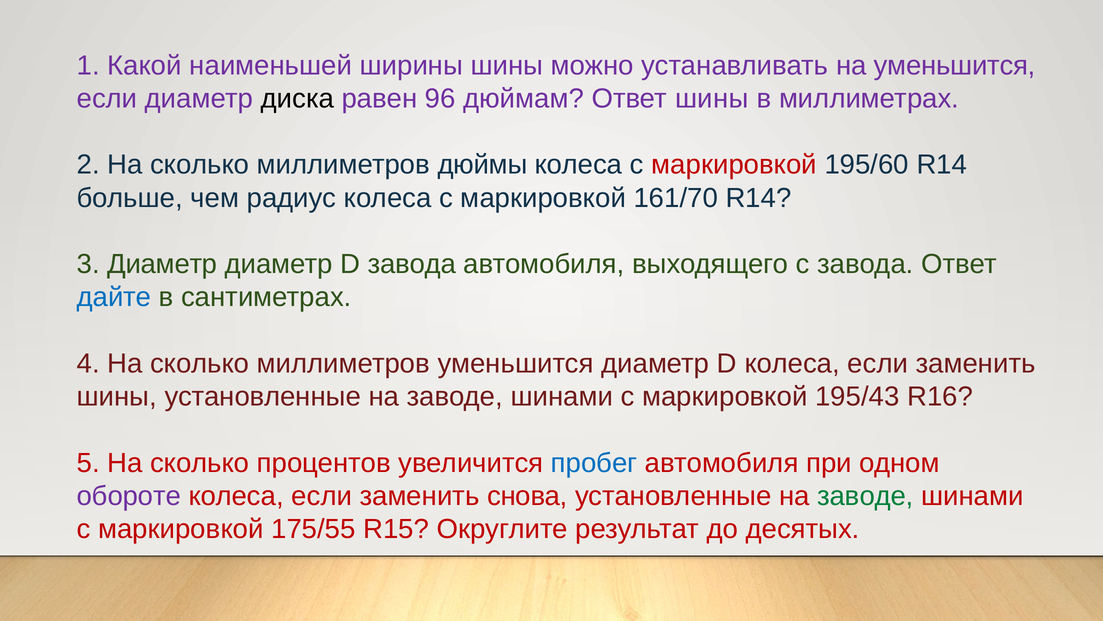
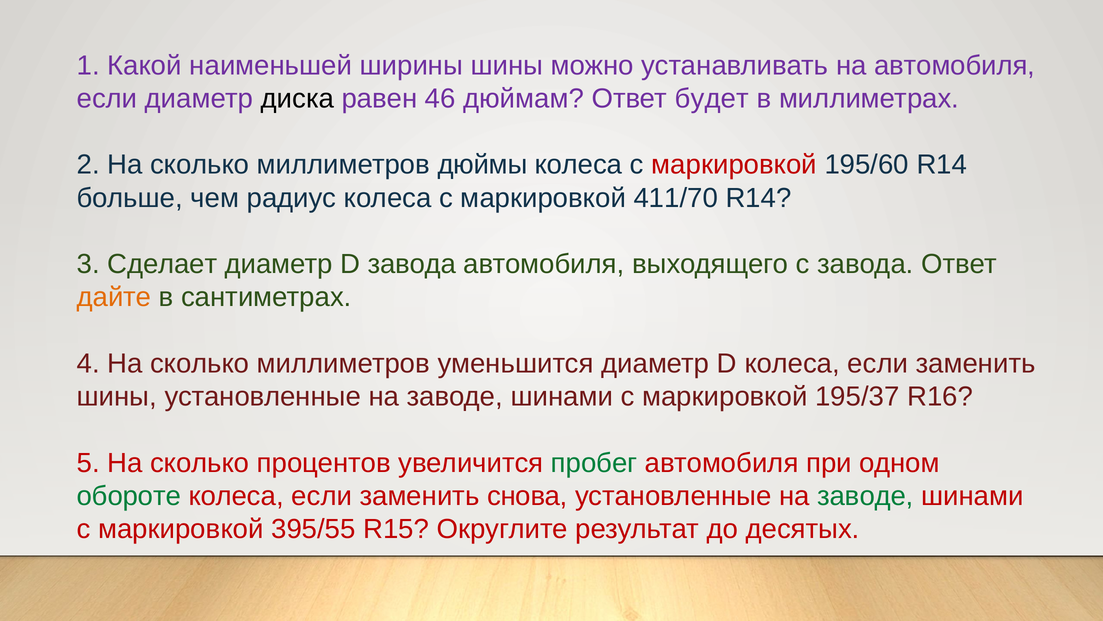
на уменьшится: уменьшится -> автомобиля
96: 96 -> 46
Ответ шины: шины -> будет
161/70: 161/70 -> 411/70
3 Диаметр: Диаметр -> Сделает
дайте colour: blue -> orange
195/43: 195/43 -> 195/37
пробег colour: blue -> green
обороте colour: purple -> green
175/55: 175/55 -> 395/55
